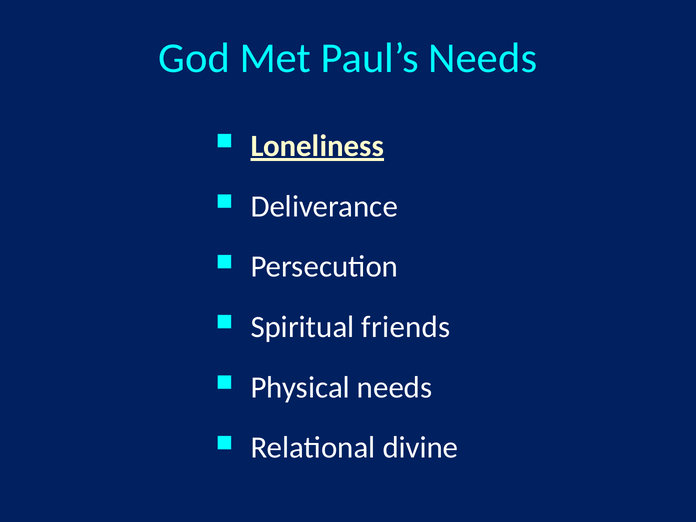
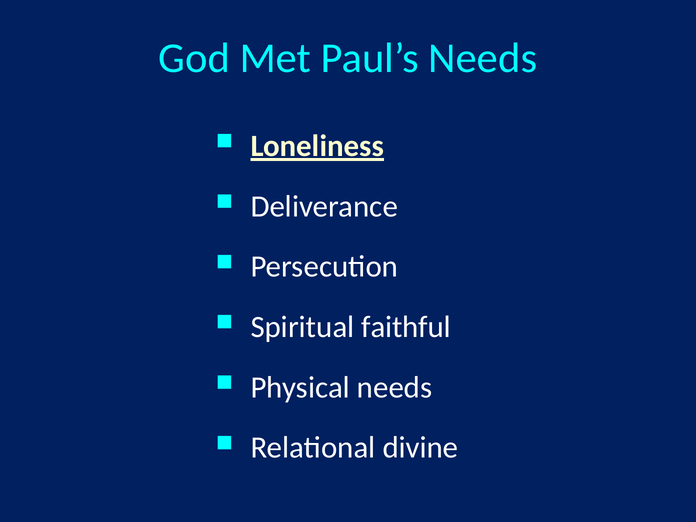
friends: friends -> faithful
